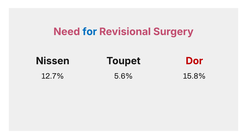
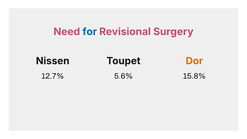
Dor colour: red -> orange
